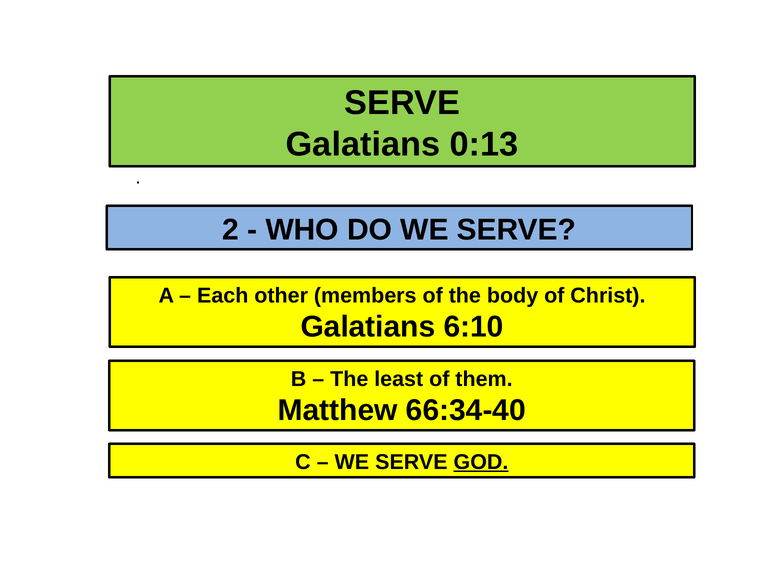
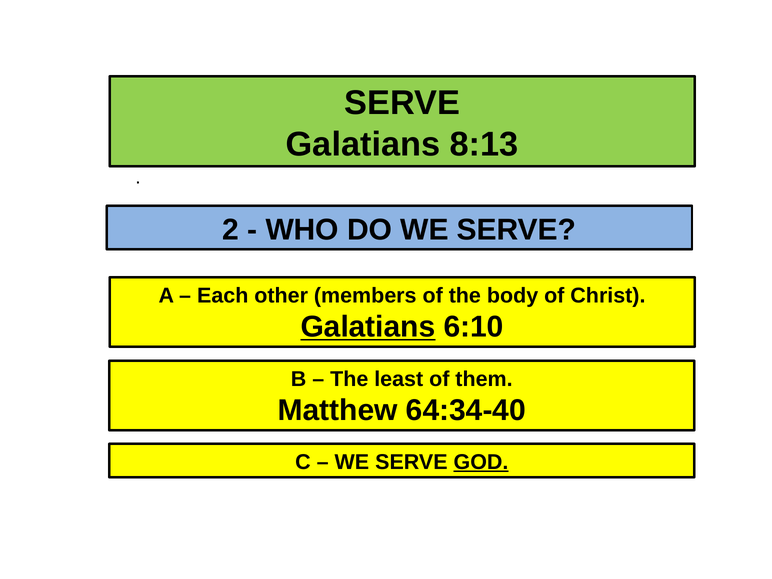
0:13: 0:13 -> 8:13
Galatians at (368, 327) underline: none -> present
66:34-40: 66:34-40 -> 64:34-40
